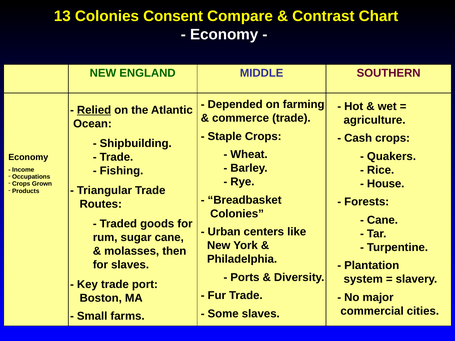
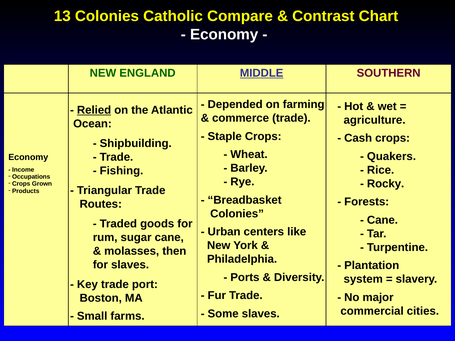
Consent: Consent -> Catholic
MIDDLE underline: none -> present
House: House -> Rocky
